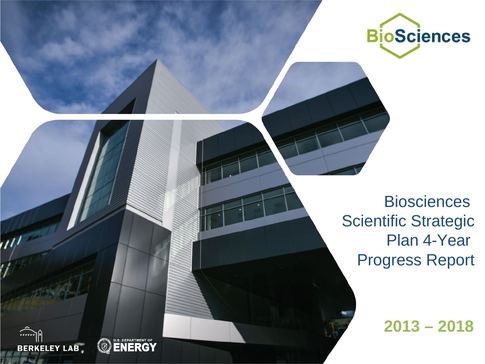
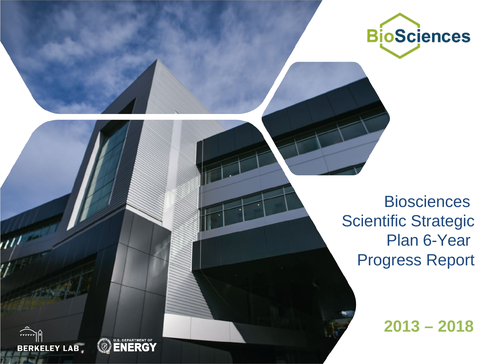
4-Year: 4-Year -> 6-Year
